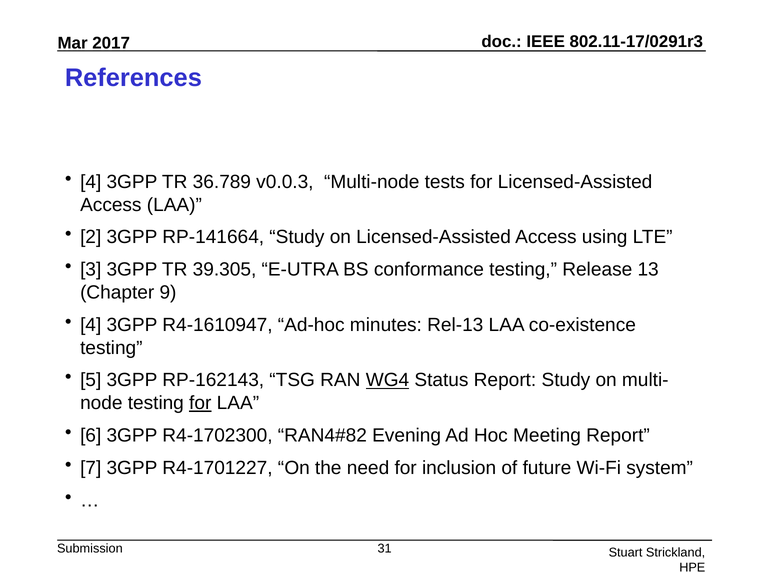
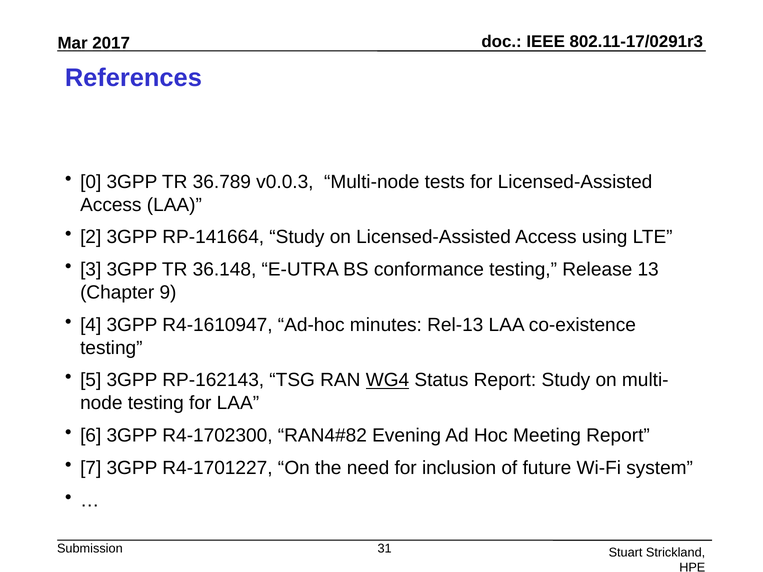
4 at (91, 182): 4 -> 0
39.305: 39.305 -> 36.148
for at (200, 403) underline: present -> none
